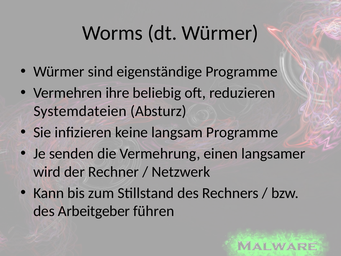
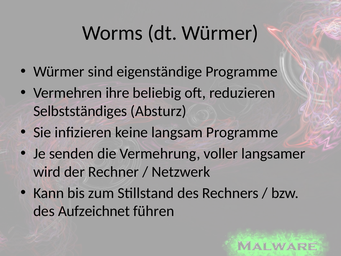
Systemdateien: Systemdateien -> Selbstständiges
einen: einen -> voller
Arbeitgeber: Arbeitgeber -> Aufzeichnet
